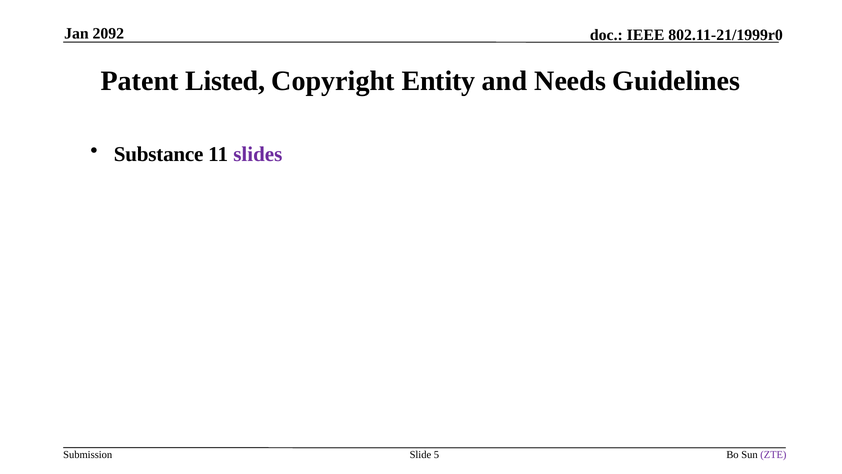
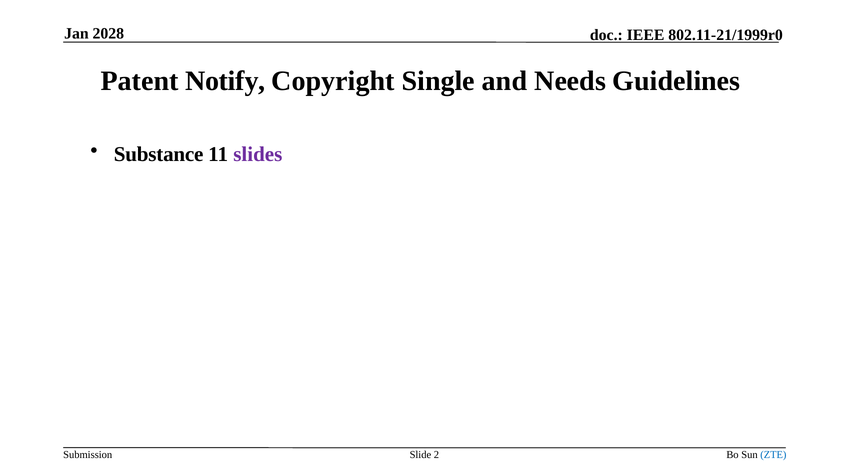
2092: 2092 -> 2028
Listed: Listed -> Notify
Entity: Entity -> Single
5: 5 -> 2
ZTE colour: purple -> blue
